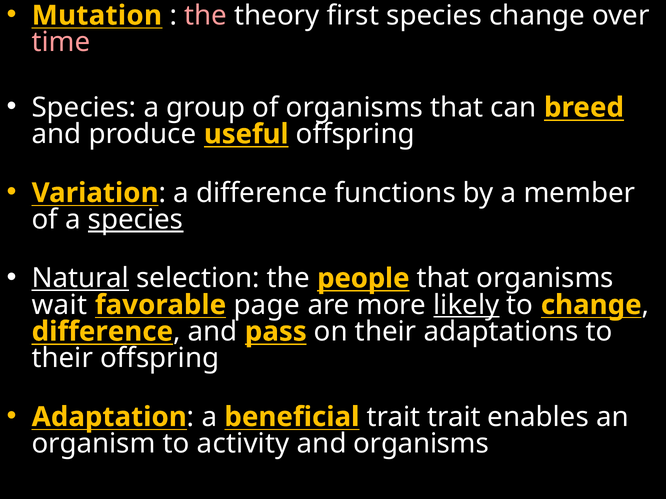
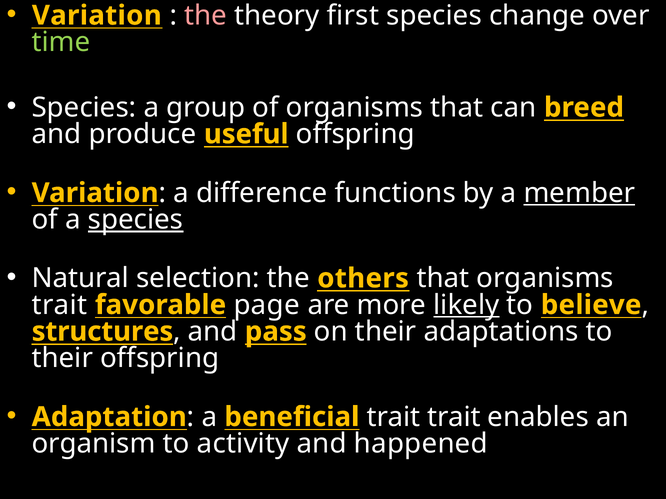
Mutation at (97, 15): Mutation -> Variation
time colour: pink -> light green
member underline: none -> present
Natural underline: present -> none
people: people -> others
wait at (60, 305): wait -> trait
to change: change -> believe
difference at (102, 332): difference -> structures
and organisms: organisms -> happened
